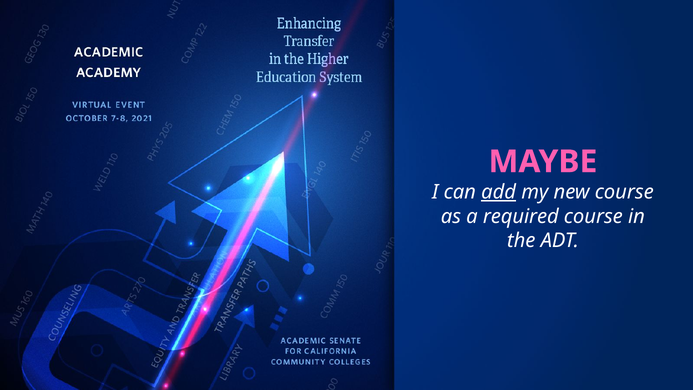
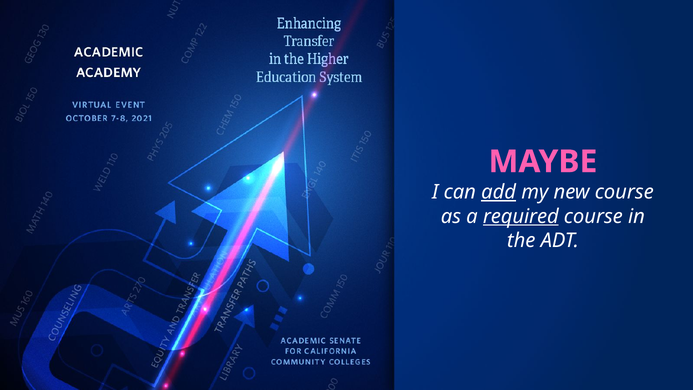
required underline: none -> present
